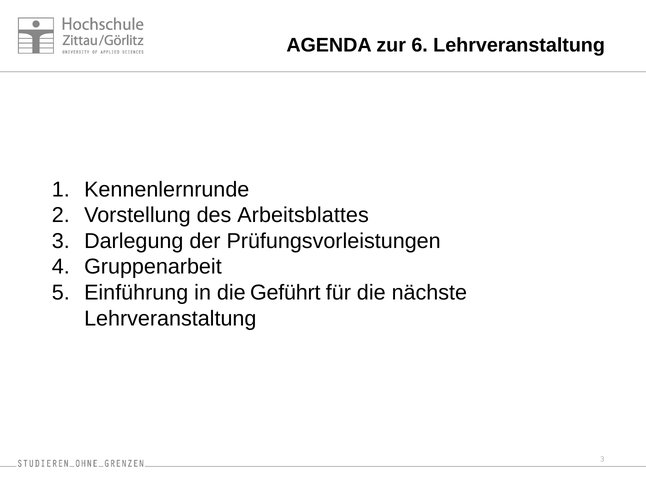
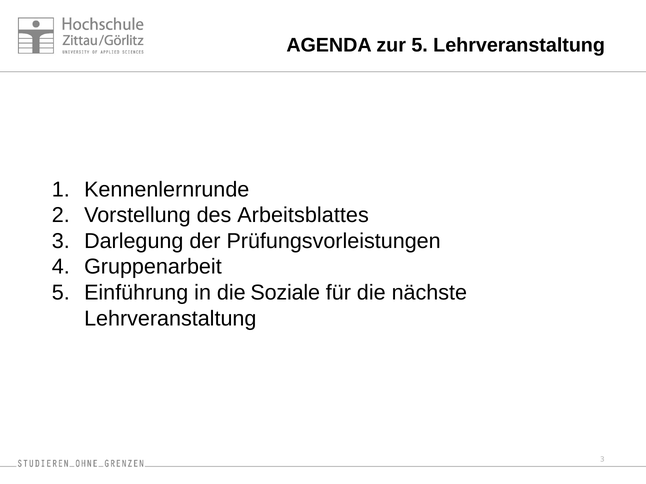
zur 6: 6 -> 5
Geführt: Geführt -> Soziale
